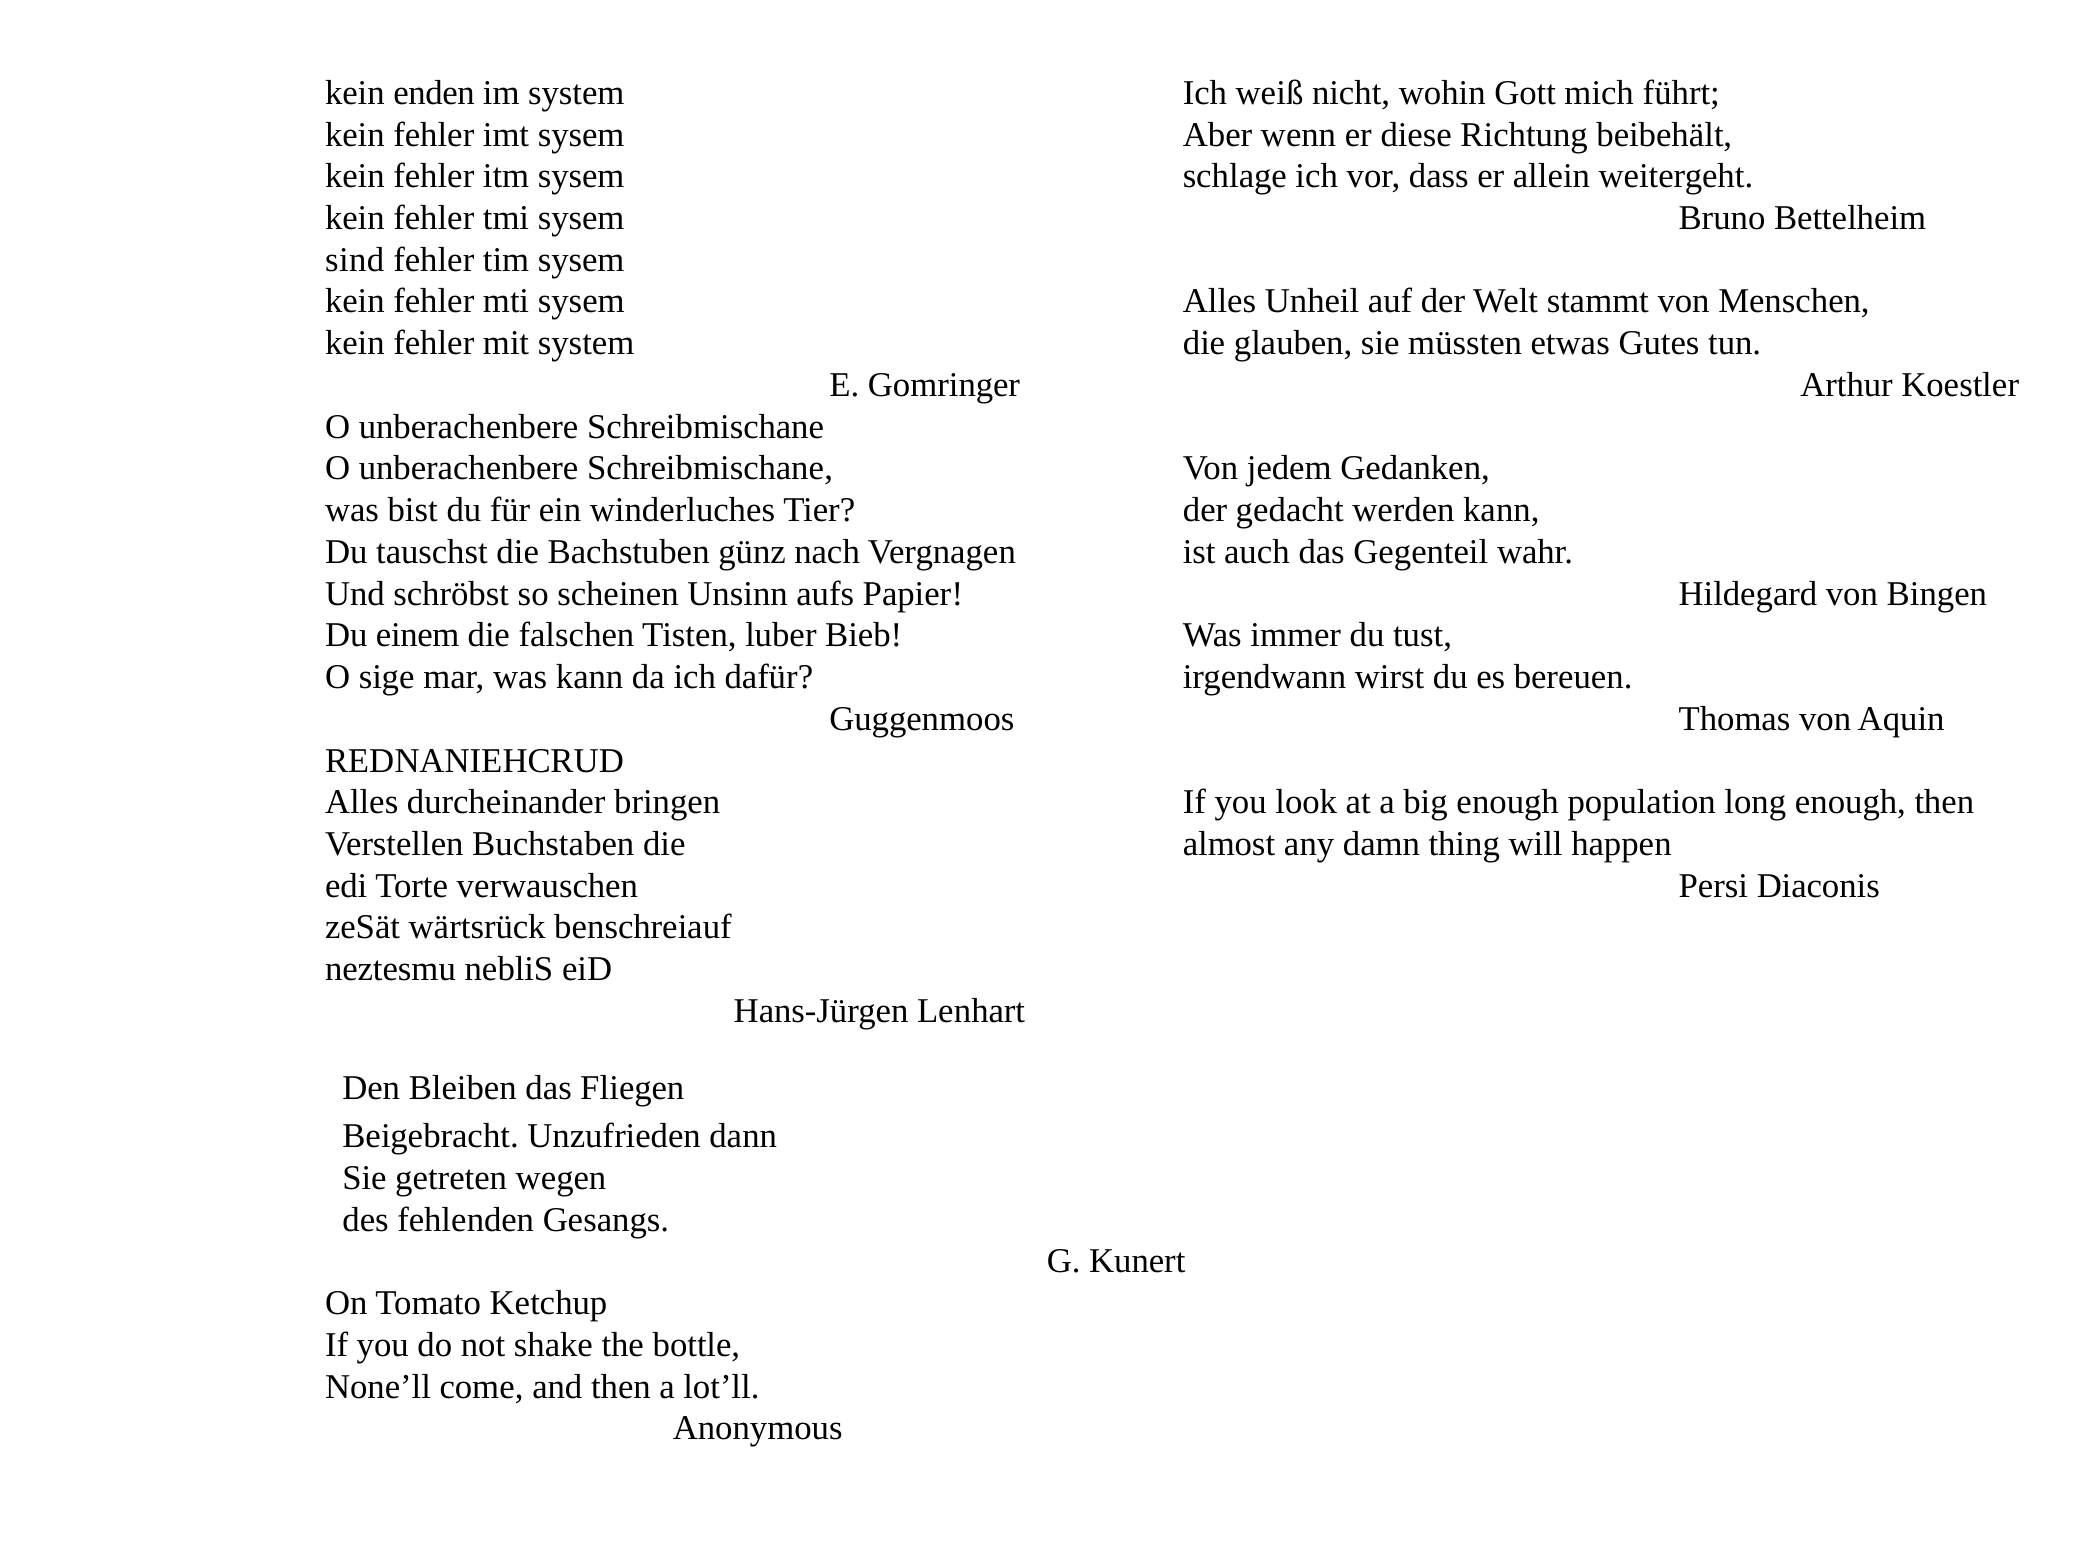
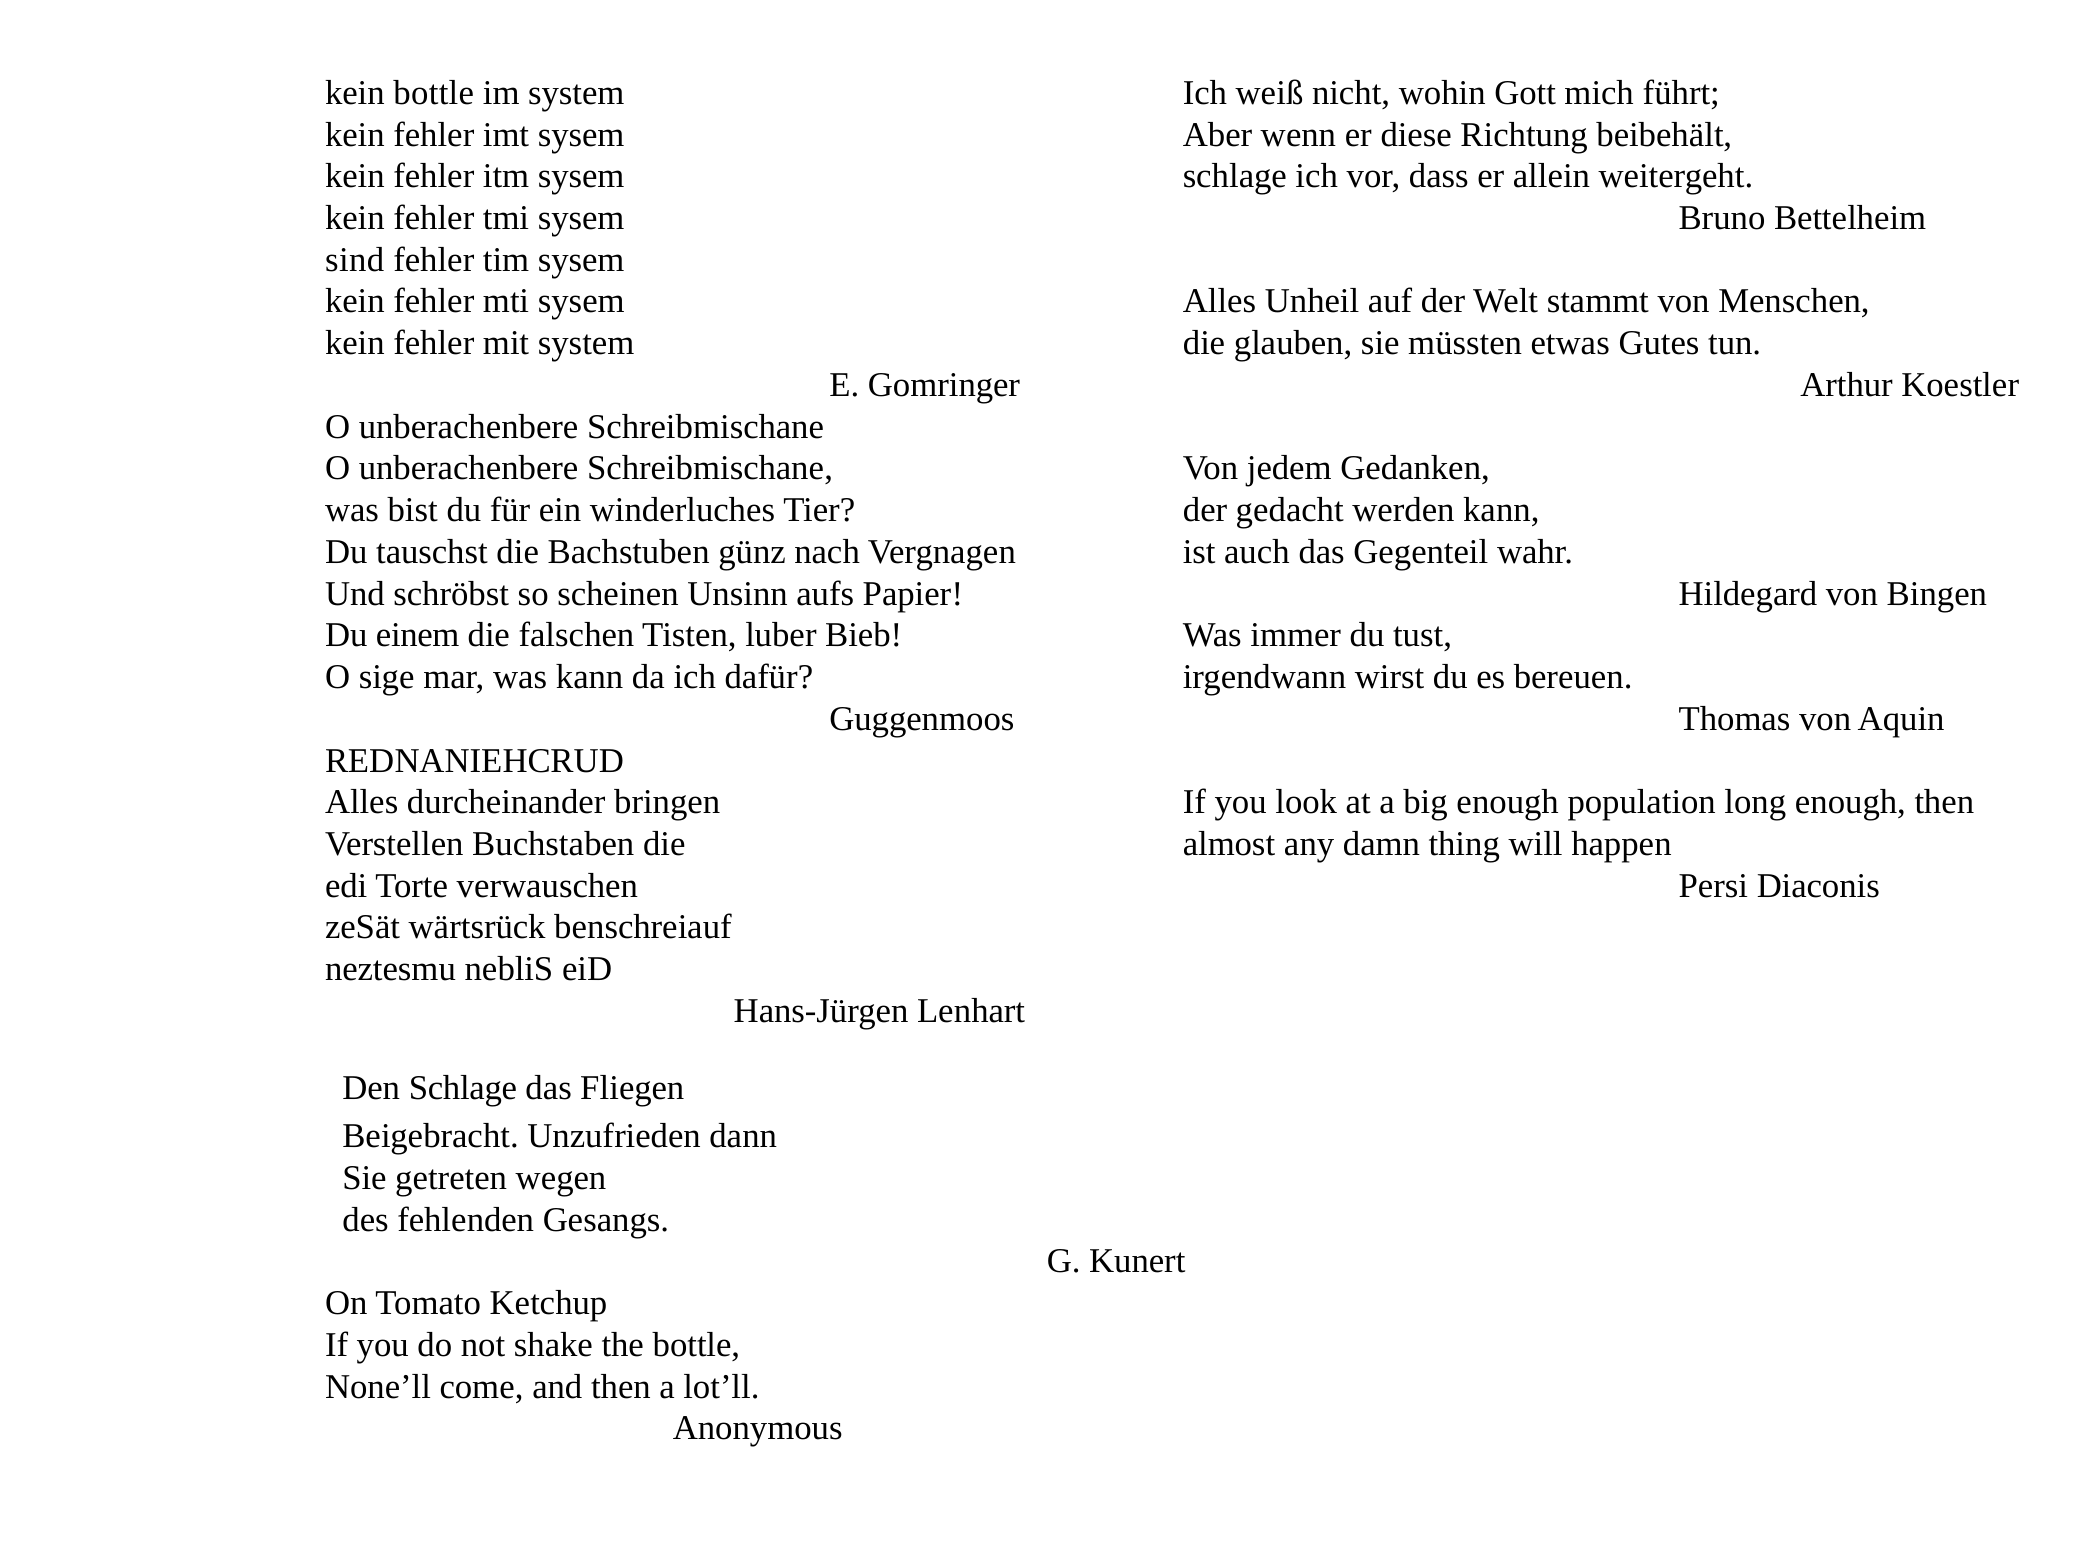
kein enden: enden -> bottle
Den Bleiben: Bleiben -> Schlage
